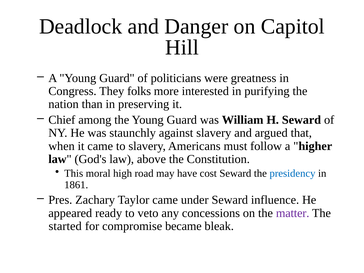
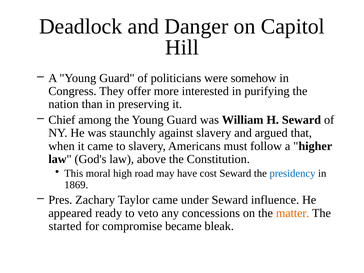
greatness: greatness -> somehow
folks: folks -> offer
1861: 1861 -> 1869
matter colour: purple -> orange
